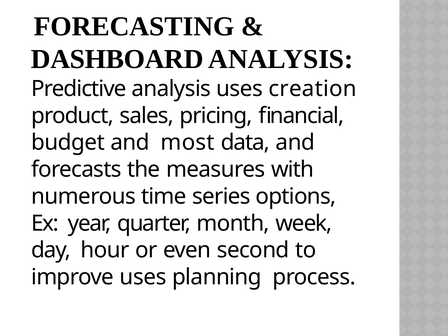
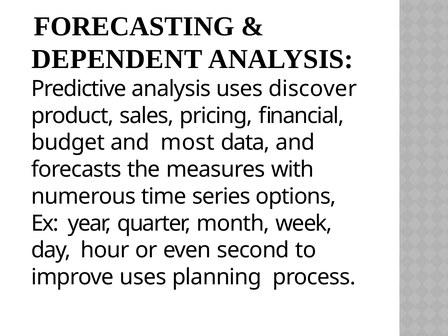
DASHBOARD: DASHBOARD -> DEPENDENT
creation: creation -> discover
